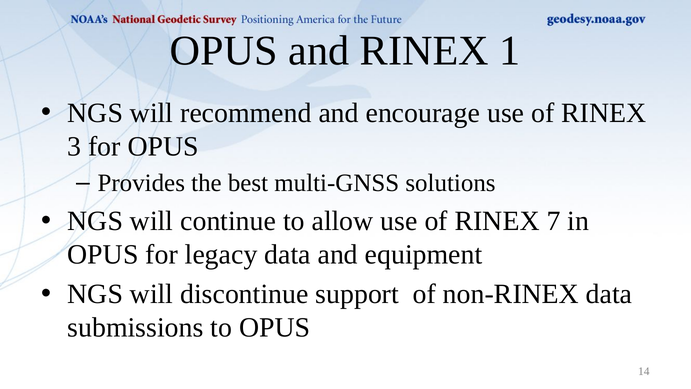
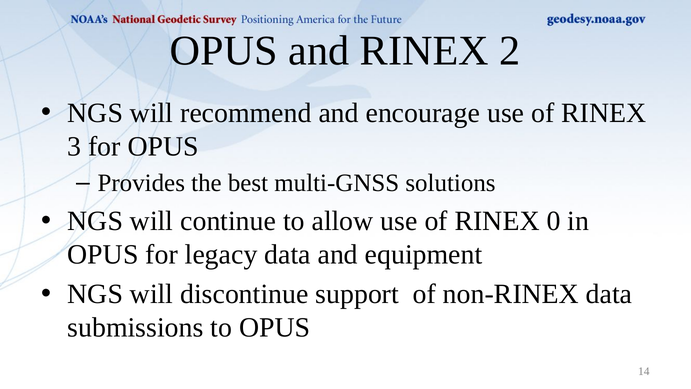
1: 1 -> 2
7: 7 -> 0
